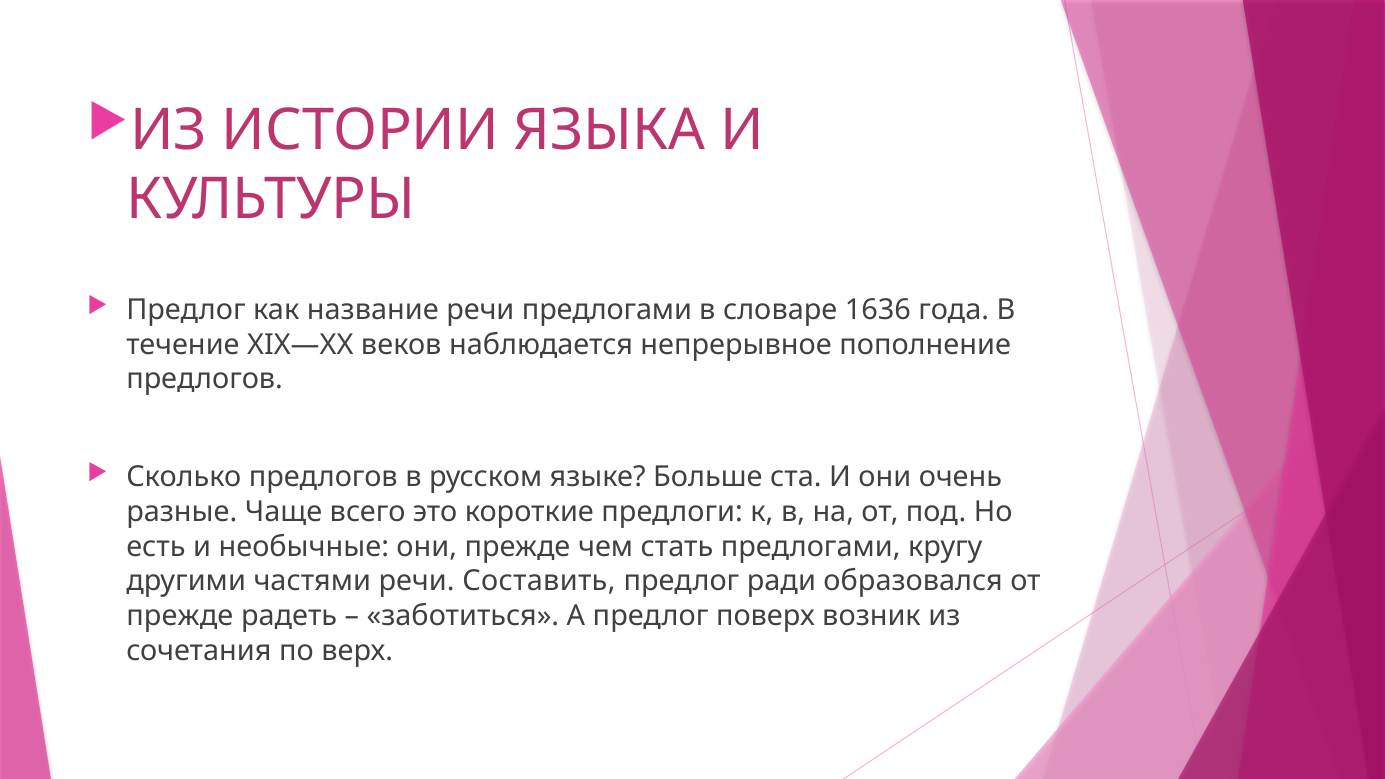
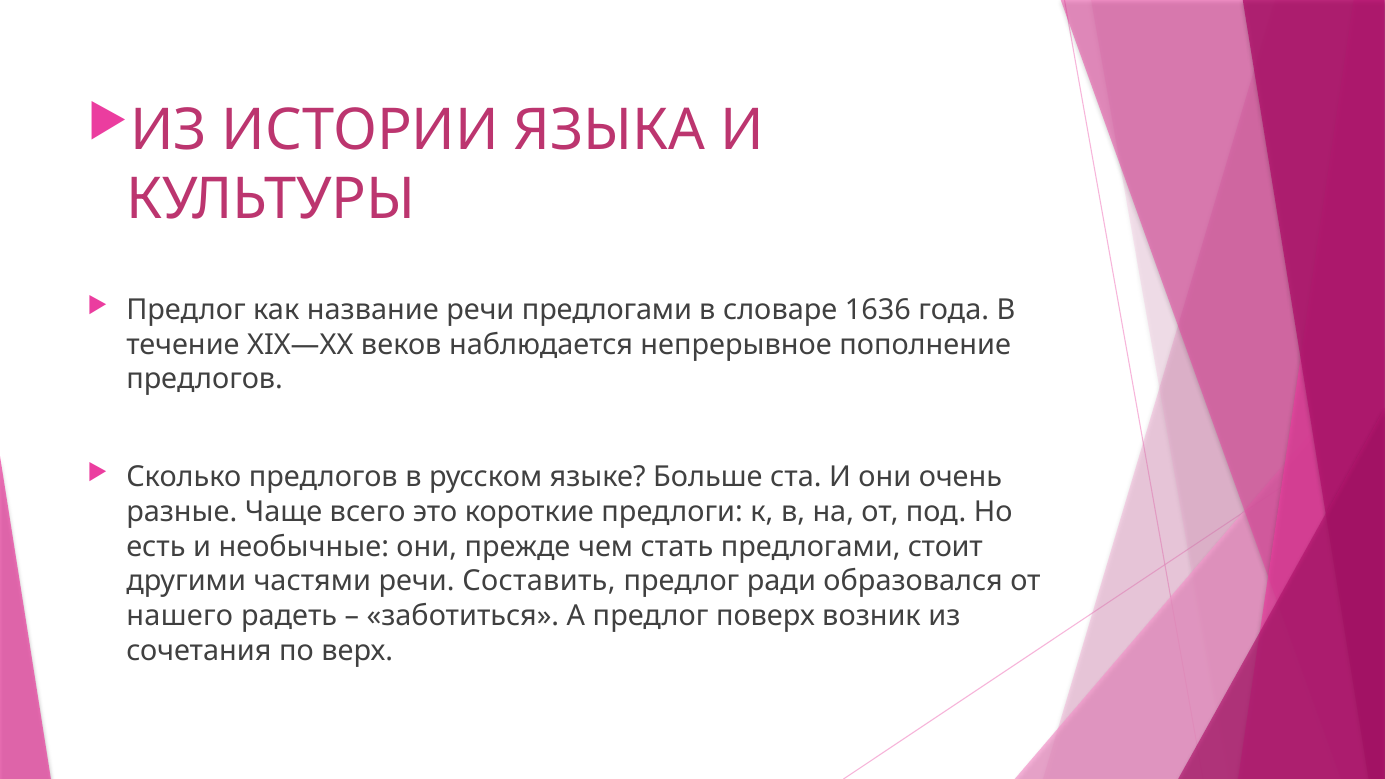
кругу: кругу -> стоит
прежде at (180, 616): прежде -> нашего
